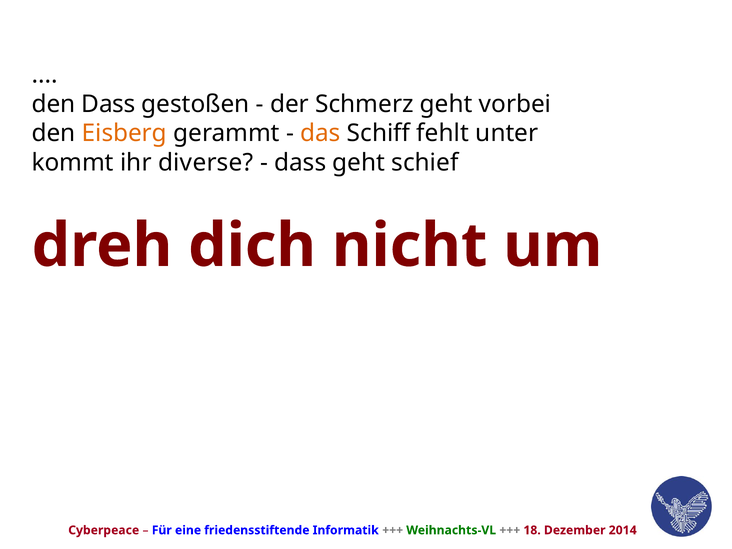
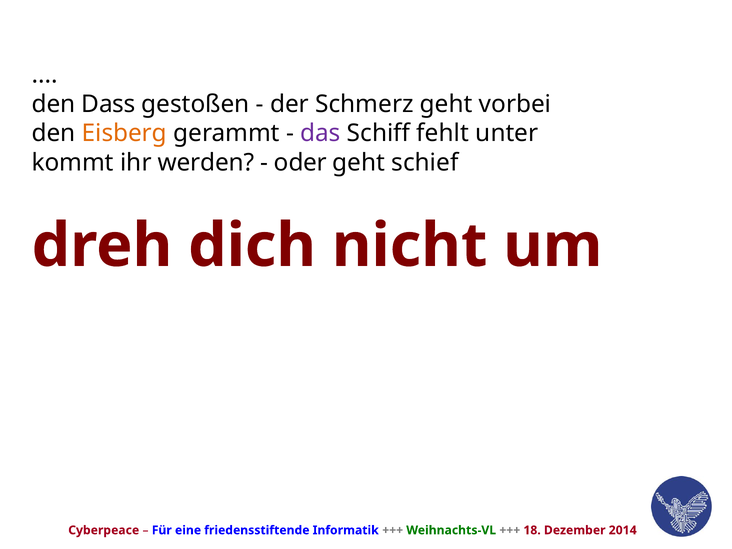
das colour: orange -> purple
diverse: diverse -> werden
dass at (300, 163): dass -> oder
